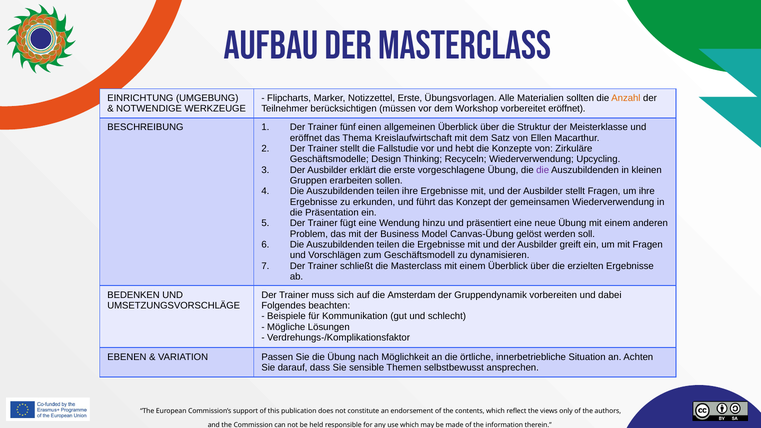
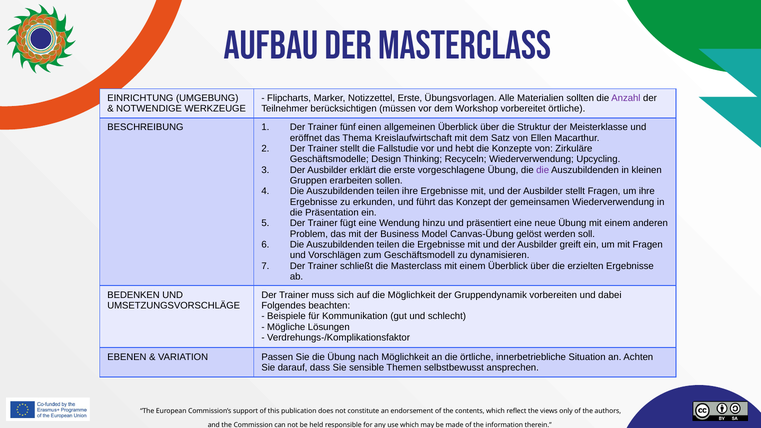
Anzahl colour: orange -> purple
vorbereitet eröffnet: eröffnet -> örtliche
die Amsterdam: Amsterdam -> Möglichkeit
